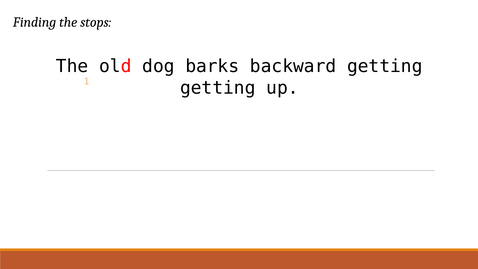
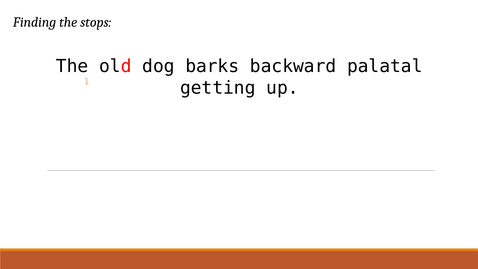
backward getting: getting -> palatal
